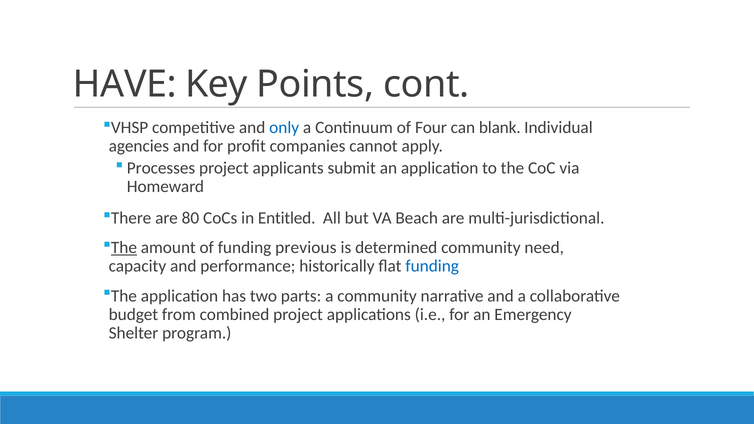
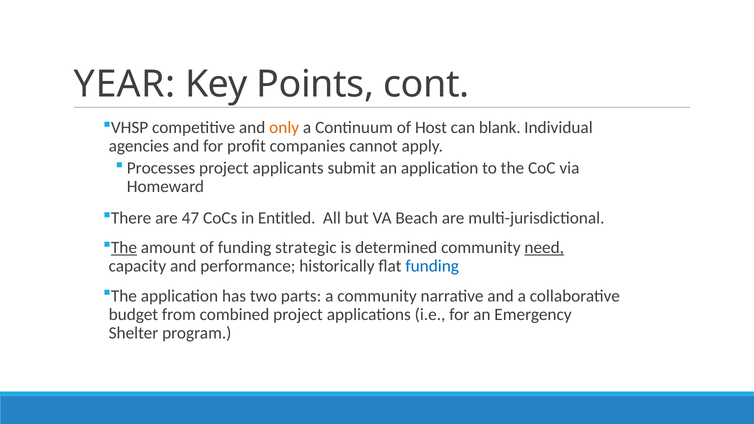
HAVE: HAVE -> YEAR
only colour: blue -> orange
Four: Four -> Host
80: 80 -> 47
previous: previous -> strategic
need underline: none -> present
